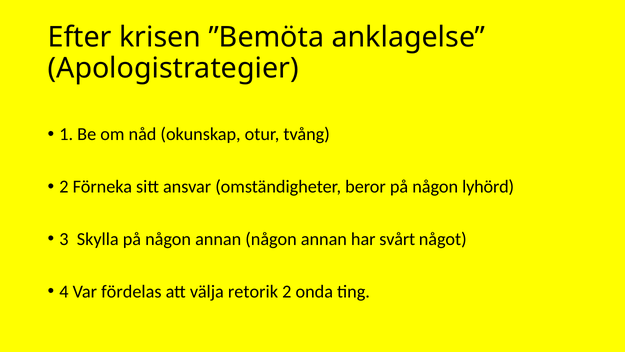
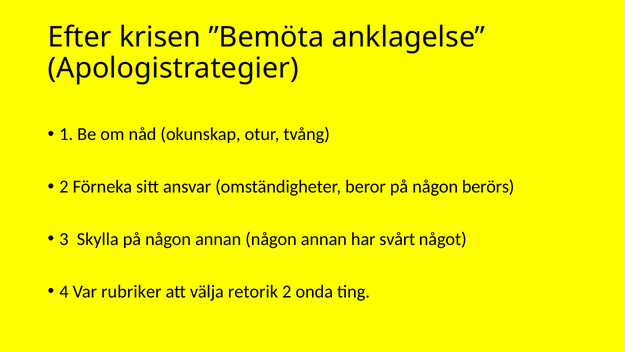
lyhörd: lyhörd -> berörs
fördelas: fördelas -> rubriker
